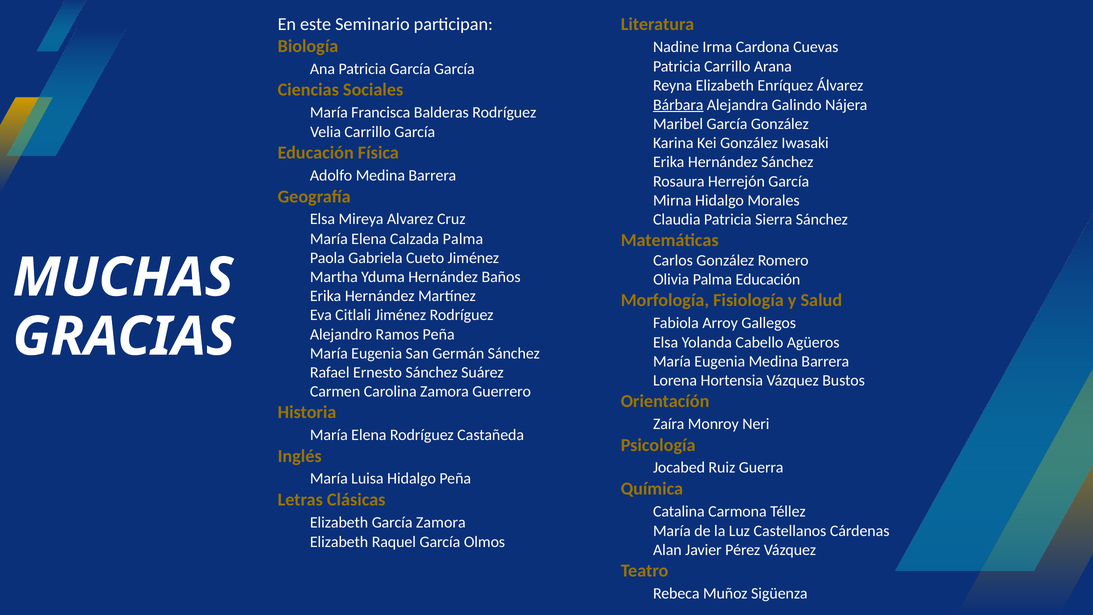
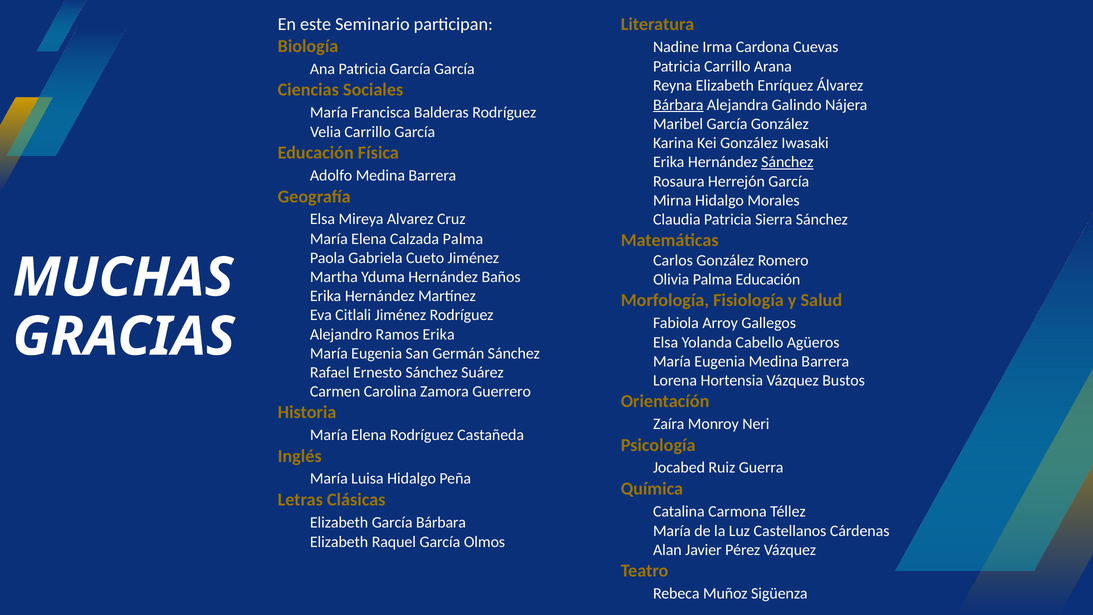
Sánchez at (787, 162) underline: none -> present
Ramos Peña: Peña -> Erika
García Zamora: Zamora -> Bárbara
